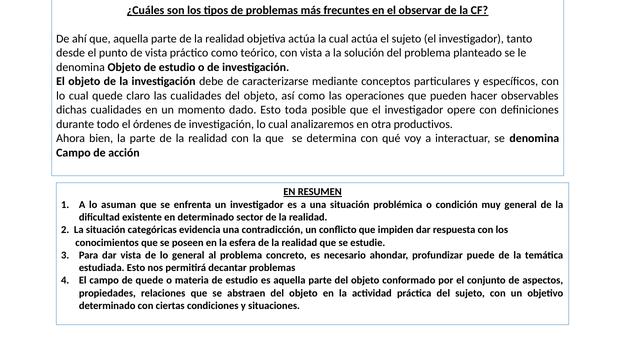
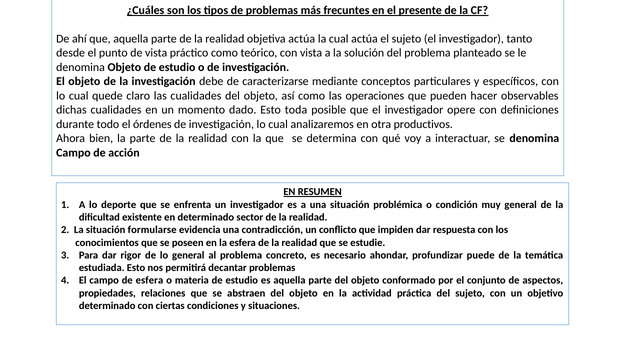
observar: observar -> presente
asuman: asuman -> deporte
categóricas: categóricas -> formularse
dar vista: vista -> rigor
de quede: quede -> esfera
